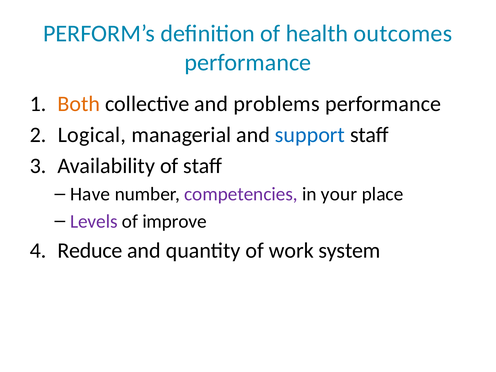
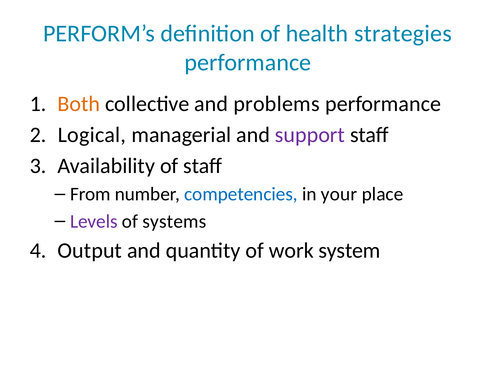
outcomes: outcomes -> strategies
support colour: blue -> purple
Have: Have -> From
competencies colour: purple -> blue
improve: improve -> systems
Reduce: Reduce -> Output
